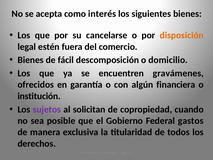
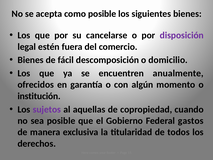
como interés: interés -> posible
disposición colour: orange -> purple
gravámenes: gravámenes -> anualmente
financiera: financiera -> momento
solicitan: solicitan -> aquellas
